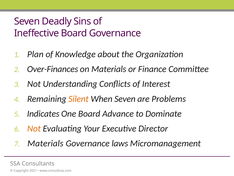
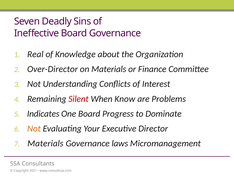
Plan: Plan -> Real
Over-Finances: Over-Finances -> Over-Director
Silent colour: orange -> red
When Seven: Seven -> Know
Advance: Advance -> Progress
